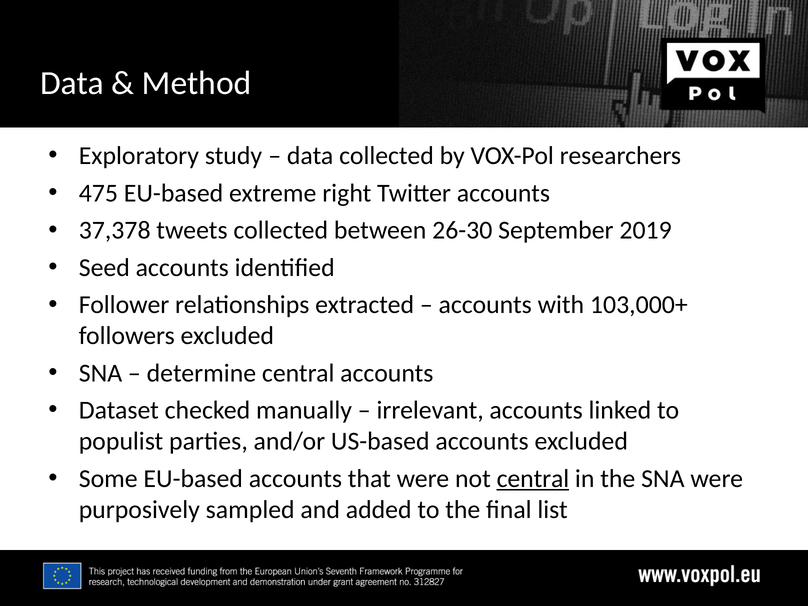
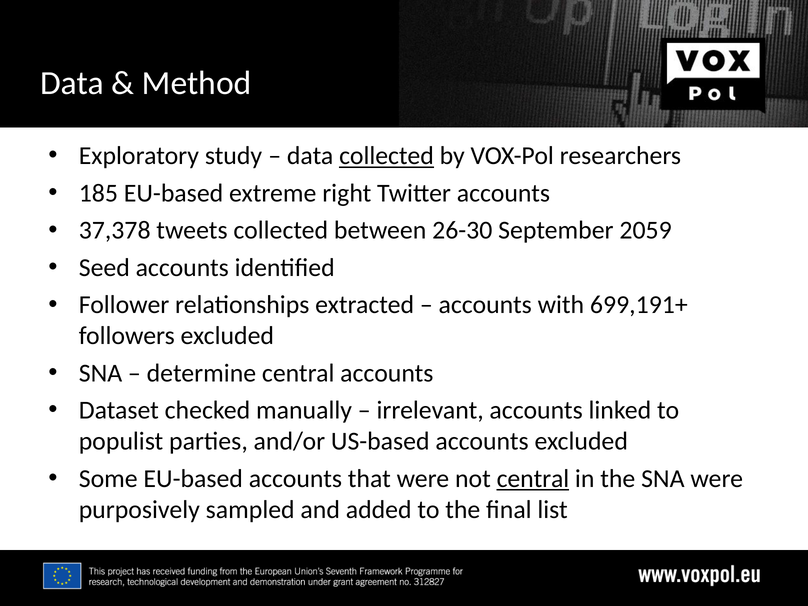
collected at (386, 156) underline: none -> present
475: 475 -> 185
2019: 2019 -> 2059
103,000+: 103,000+ -> 699,191+
